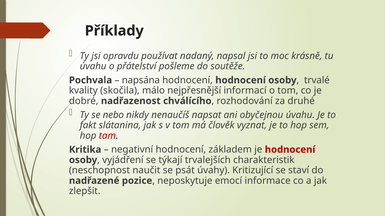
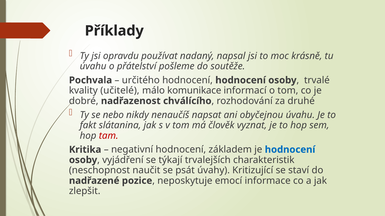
napsána: napsána -> určitého
skočila: skočila -> učitelé
nejpřesnější: nejpřesnější -> komunikace
hodnocení at (290, 150) colour: red -> blue
